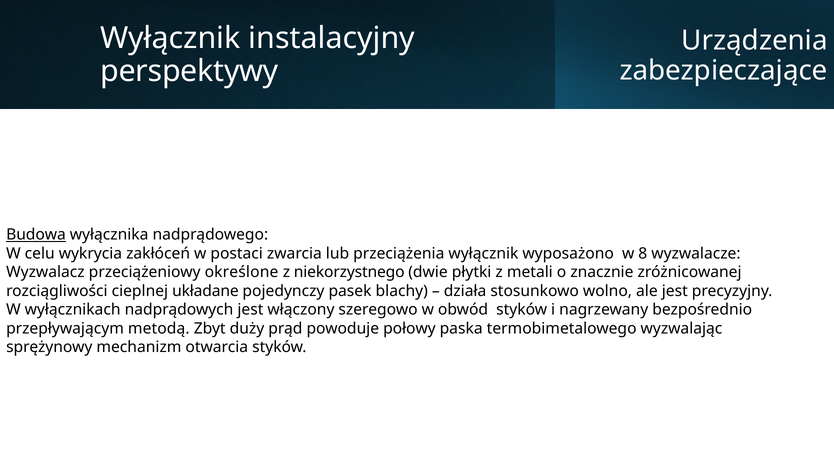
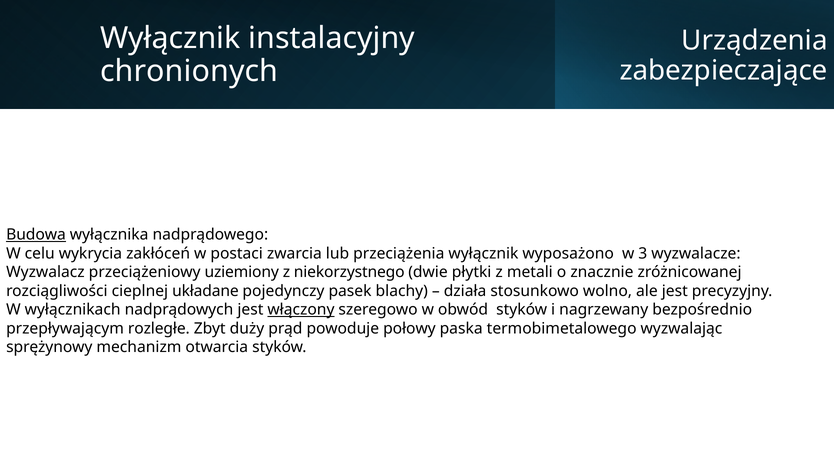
perspektywy: perspektywy -> chronionych
8: 8 -> 3
określone: określone -> uziemiony
włączony underline: none -> present
metodą: metodą -> rozległe
